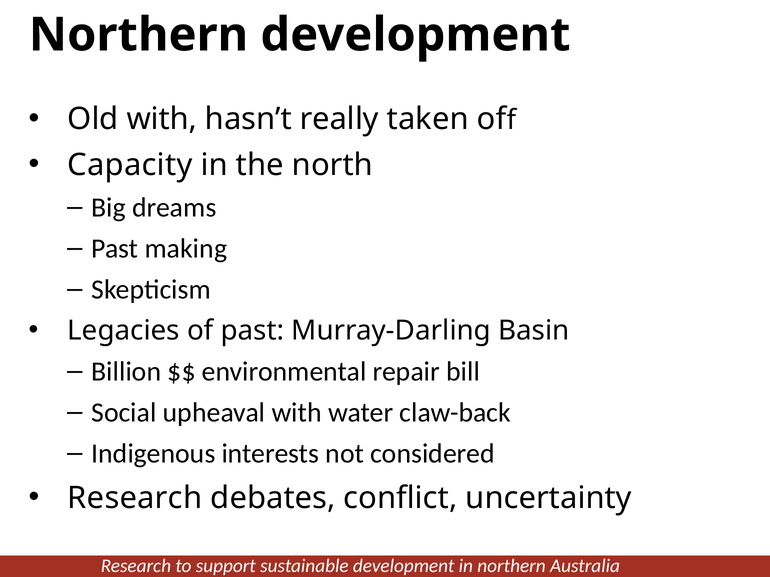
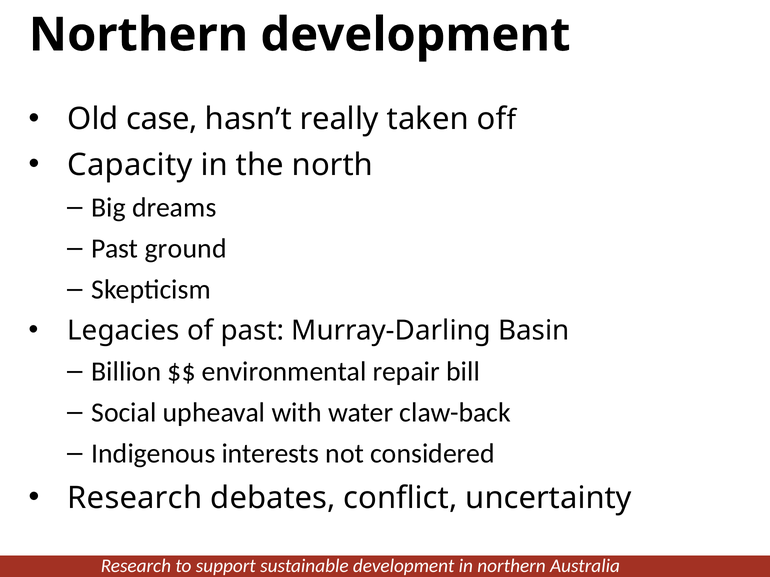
Old with: with -> case
making: making -> ground
